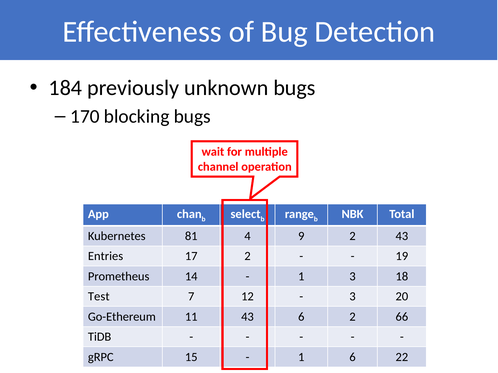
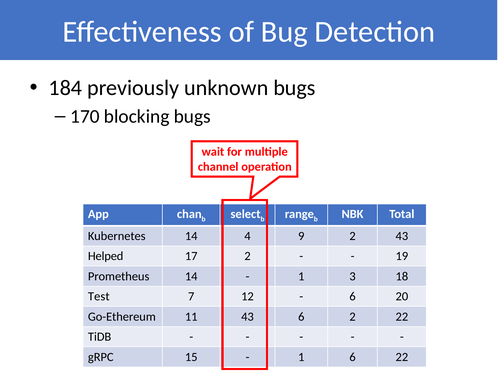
Kubernetes 81: 81 -> 14
Entries: Entries -> Helped
3 at (353, 297): 3 -> 6
2 66: 66 -> 22
